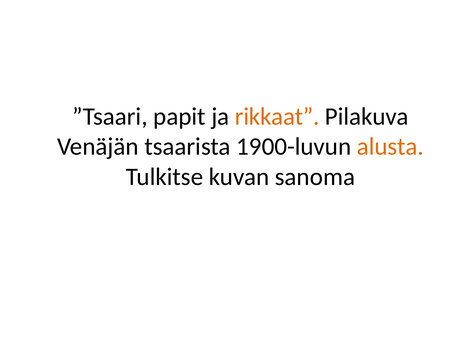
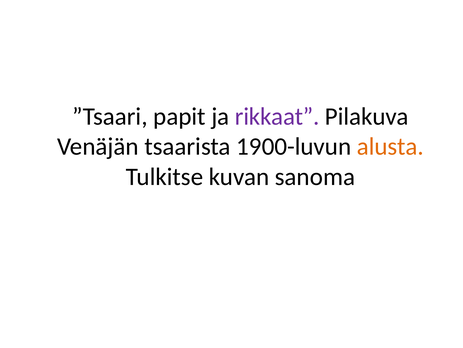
rikkaat colour: orange -> purple
